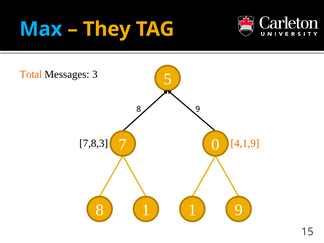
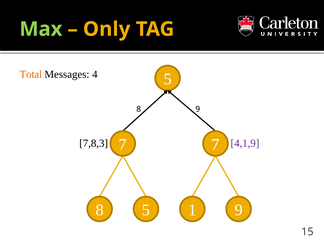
Max colour: light blue -> light green
They: They -> Only
3: 3 -> 4
7 0: 0 -> 7
4,1,9 colour: orange -> purple
8 1: 1 -> 5
